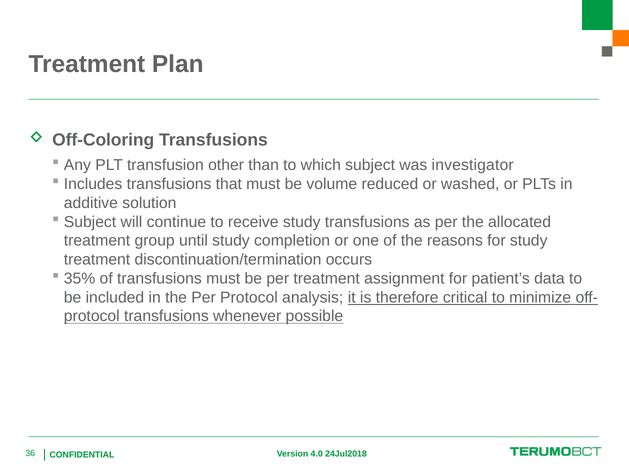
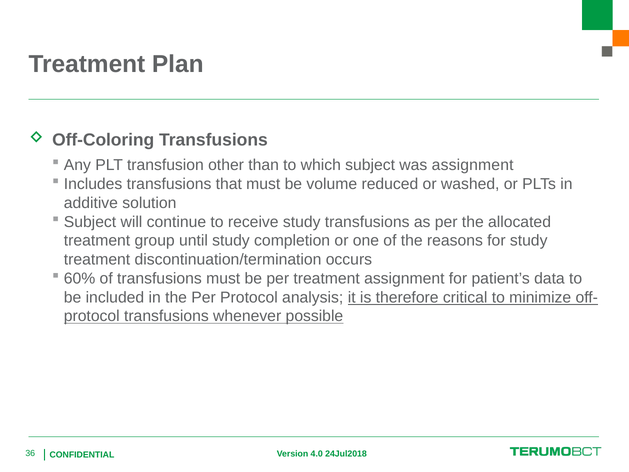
was investigator: investigator -> assignment
35%: 35% -> 60%
